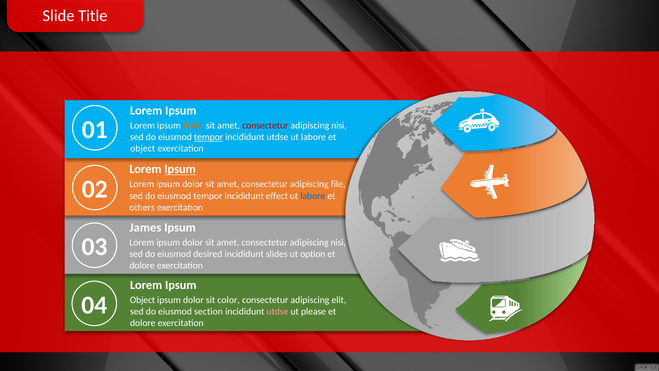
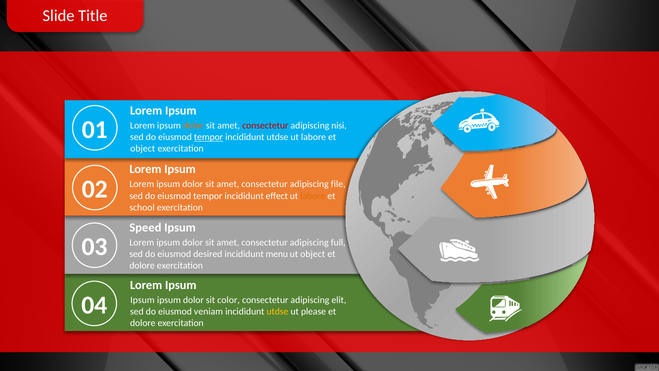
Ipsum at (180, 169) underline: present -> none
labore at (313, 196) colour: blue -> orange
others: others -> school
James: James -> Speed
nisi at (338, 242): nisi -> full
slides: slides -> menu
ut option: option -> object
Object at (143, 300): Object -> Ipsum
section: section -> veniam
utdse at (277, 311) colour: pink -> yellow
